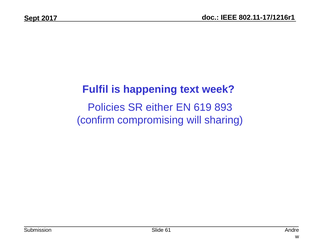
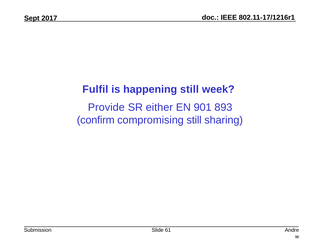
happening text: text -> still
Policies: Policies -> Provide
619: 619 -> 901
compromising will: will -> still
